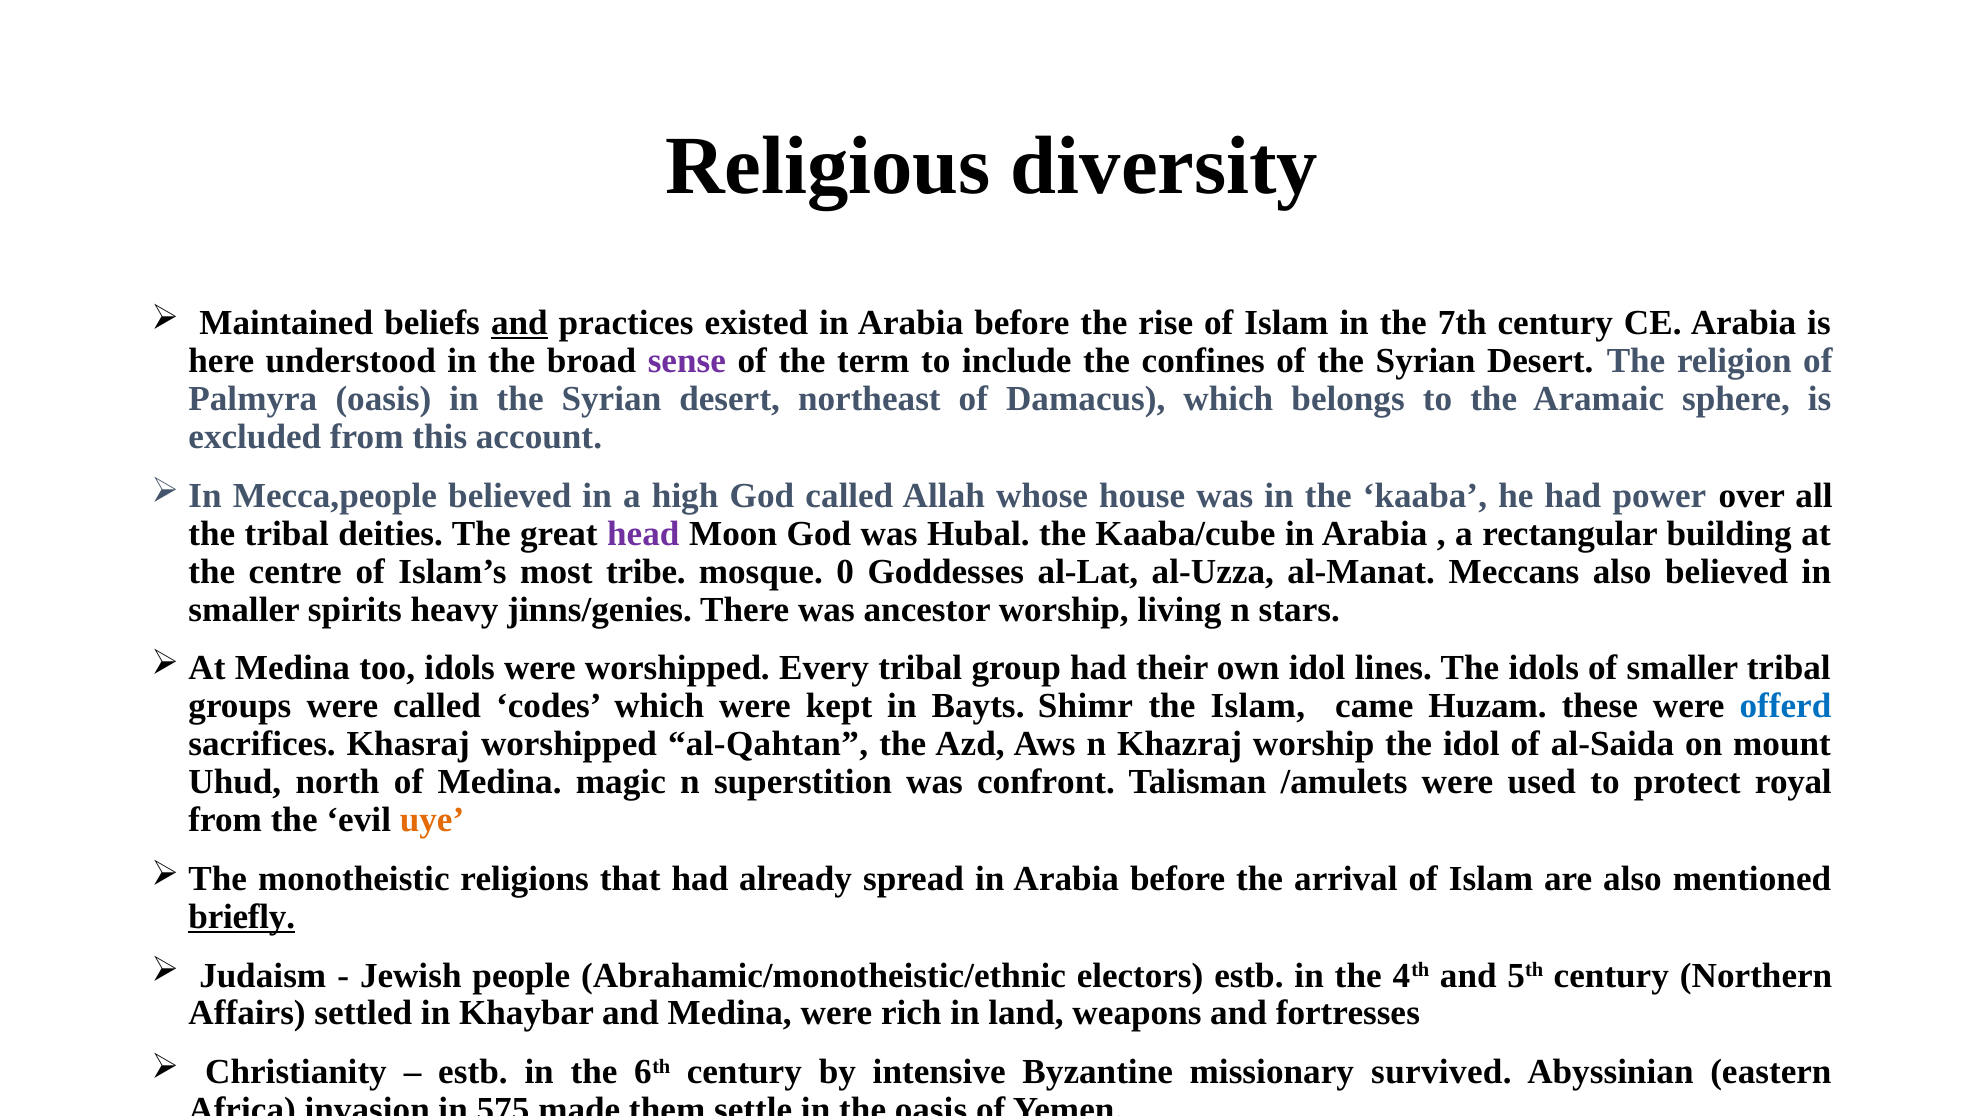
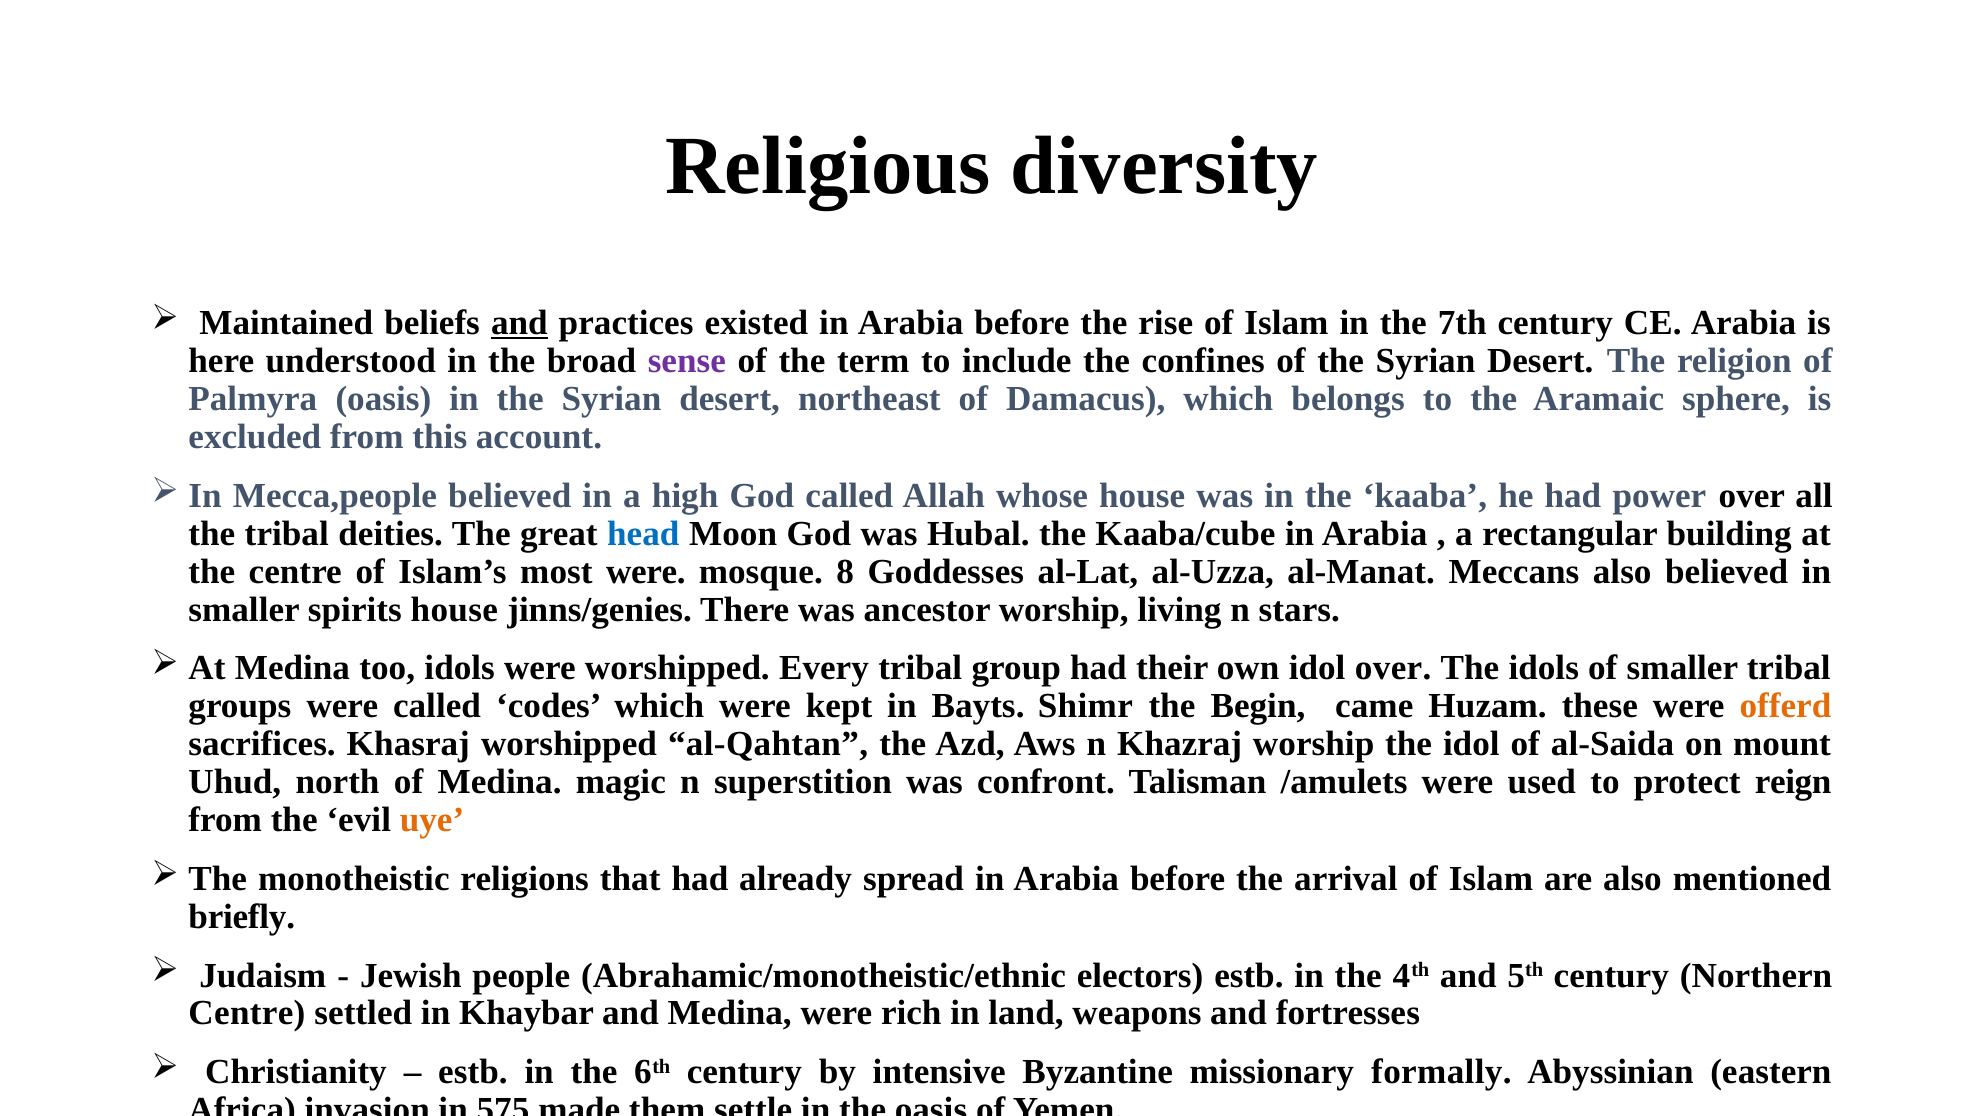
head colour: purple -> blue
most tribe: tribe -> were
0: 0 -> 8
spirits heavy: heavy -> house
idol lines: lines -> over
the Islam: Islam -> Begin
offerd colour: blue -> orange
royal: royal -> reign
briefly underline: present -> none
Affairs at (247, 1013): Affairs -> Centre
survived: survived -> formally
